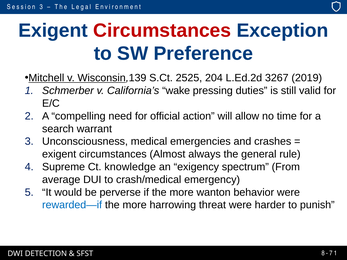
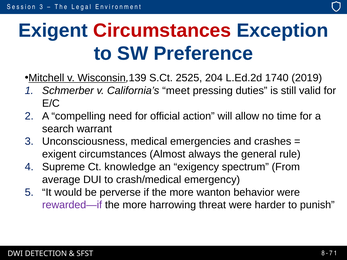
3267: 3267 -> 1740
wake: wake -> meet
rewarded—if colour: blue -> purple
